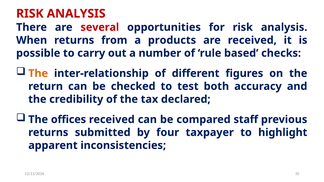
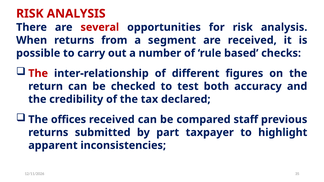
products: products -> segment
The at (38, 73) colour: orange -> red
four: four -> part
